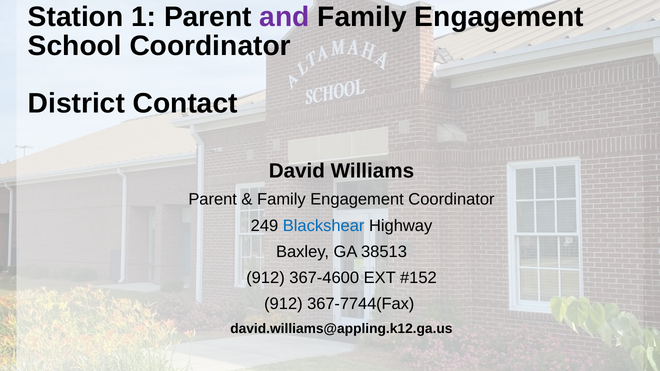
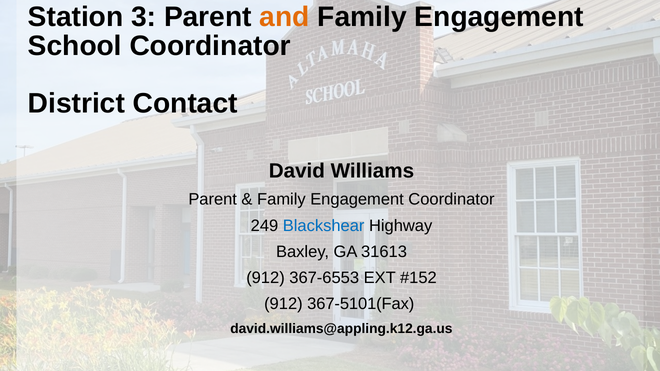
1: 1 -> 3
and colour: purple -> orange
38513: 38513 -> 31613
367-4600: 367-4600 -> 367-6553
367-7744(Fax: 367-7744(Fax -> 367-5101(Fax
